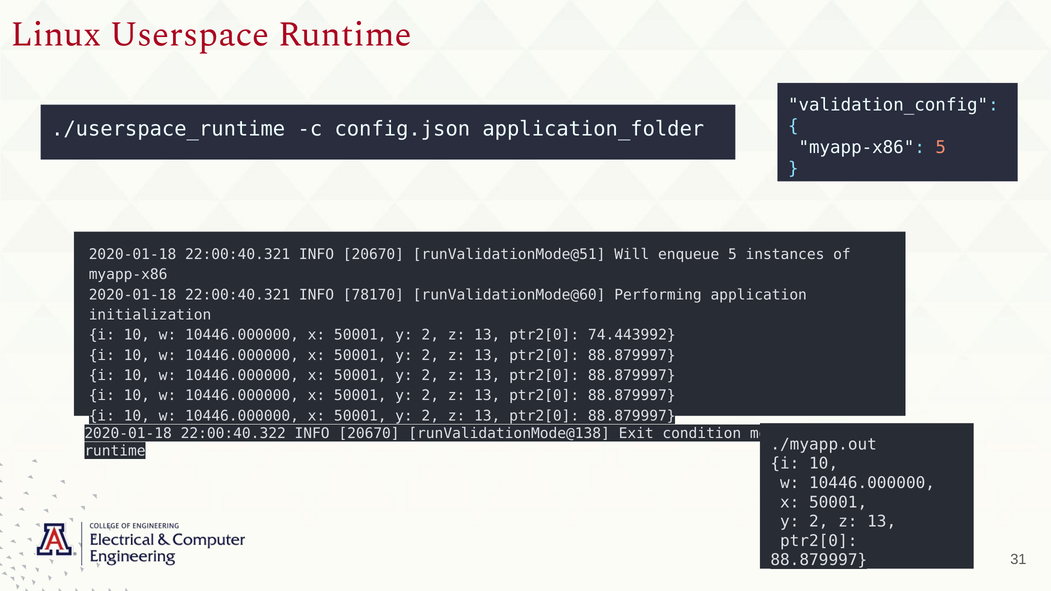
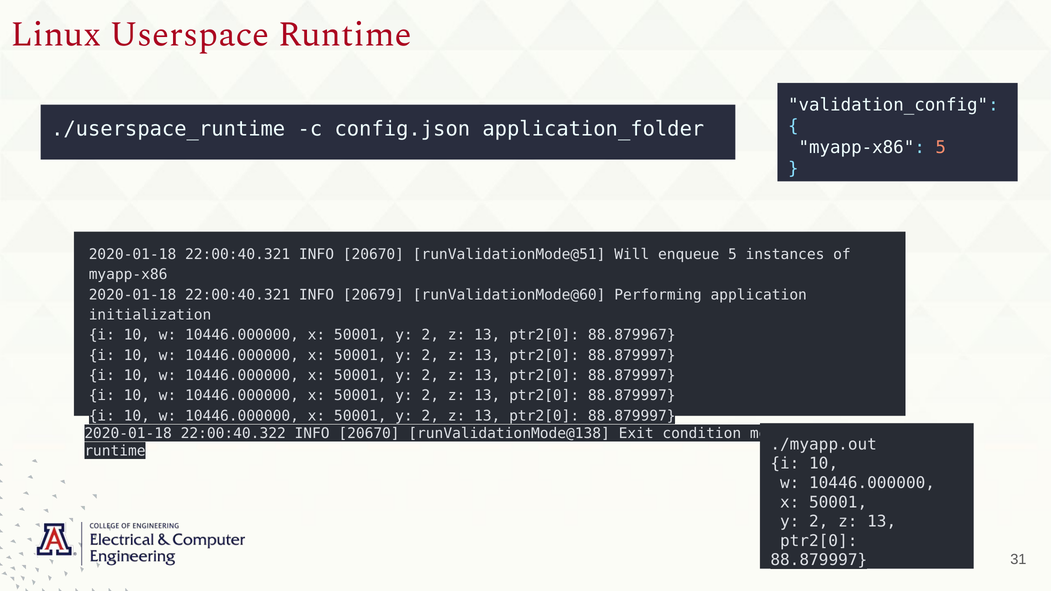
78170: 78170 -> 20679
74.443992: 74.443992 -> 88.879967
